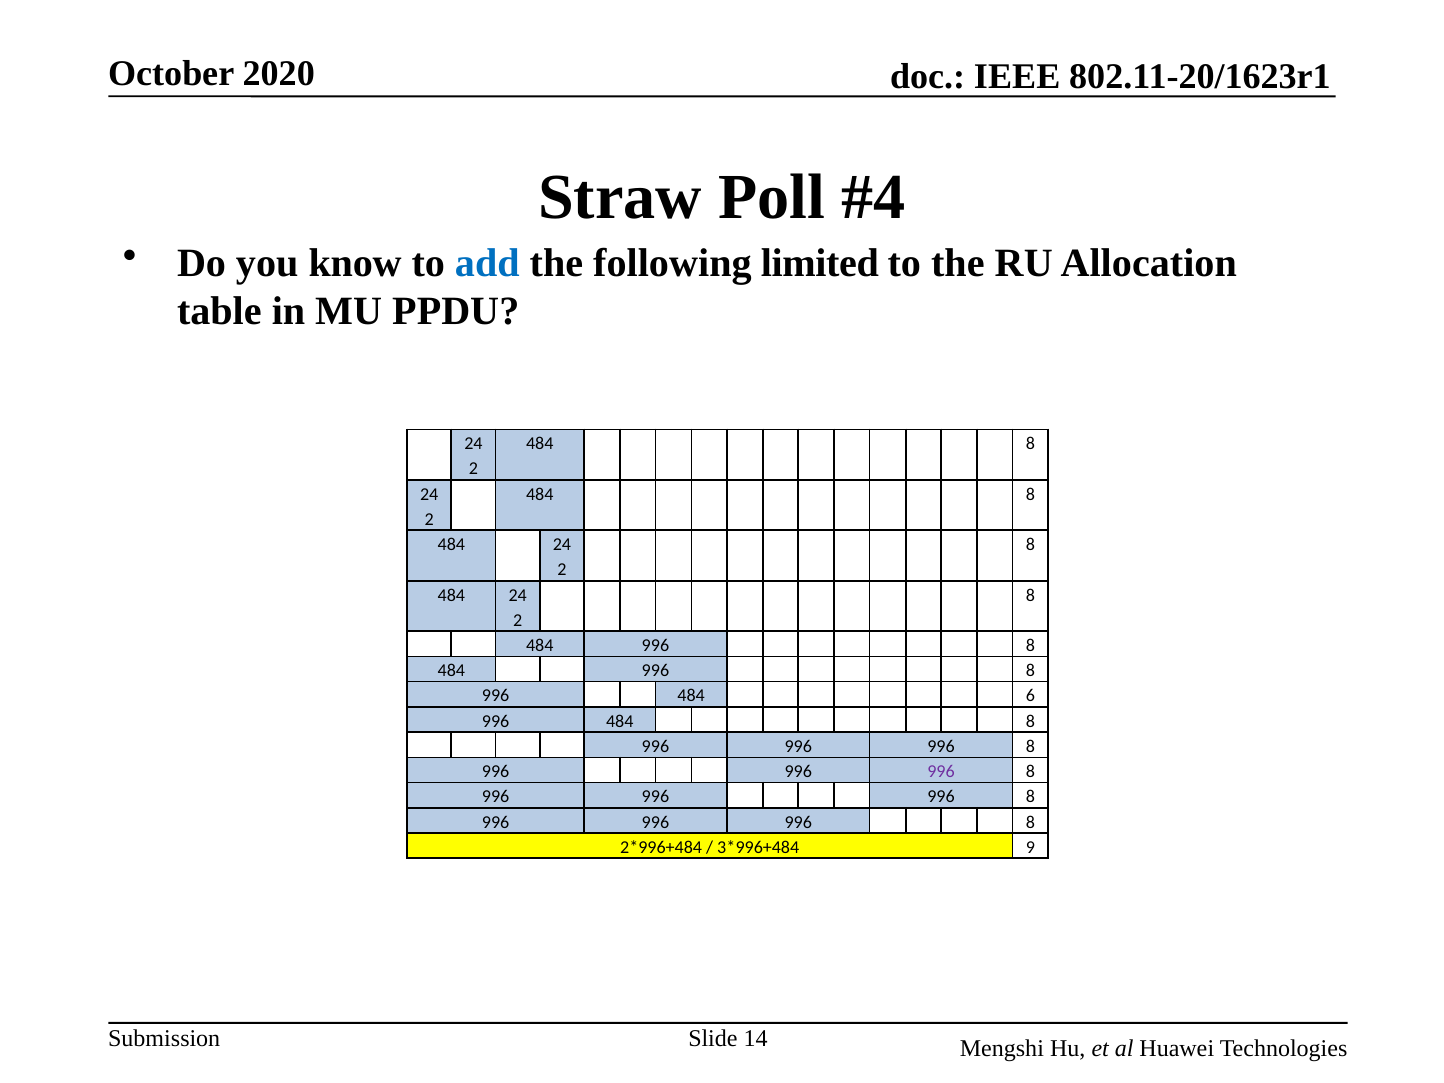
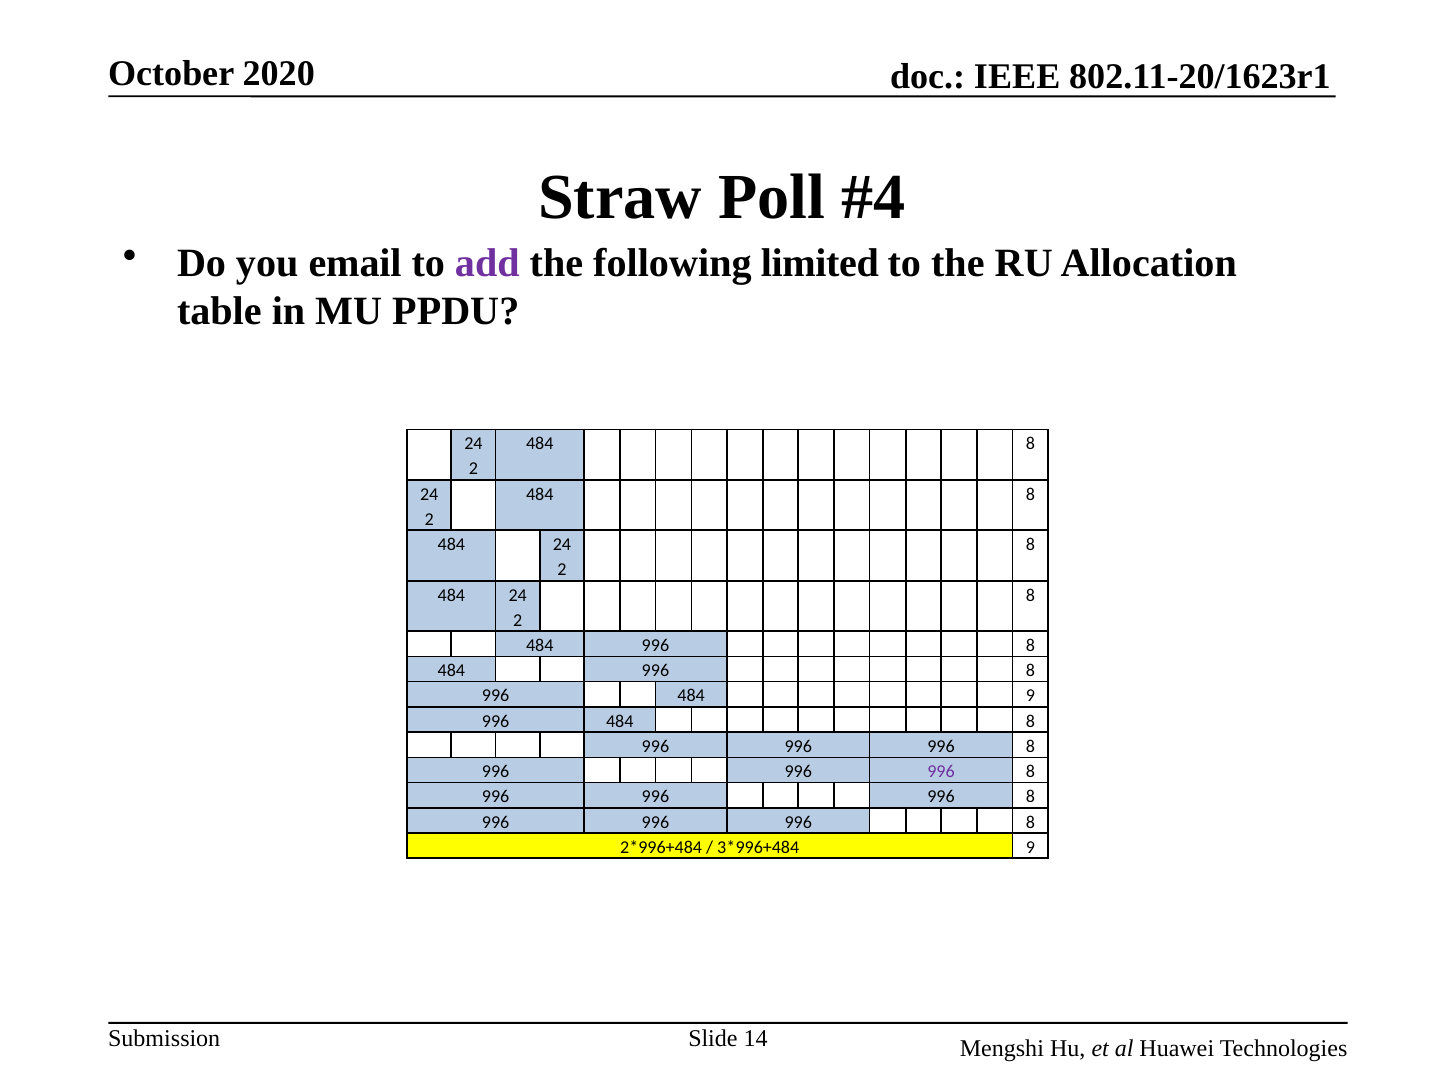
know: know -> email
add colour: blue -> purple
484 6: 6 -> 9
